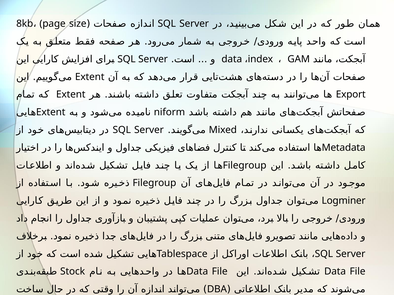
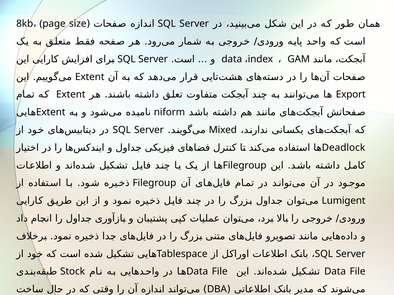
Metadata: Metadata -> Deadlock
Logminer: Logminer -> Lumigent
